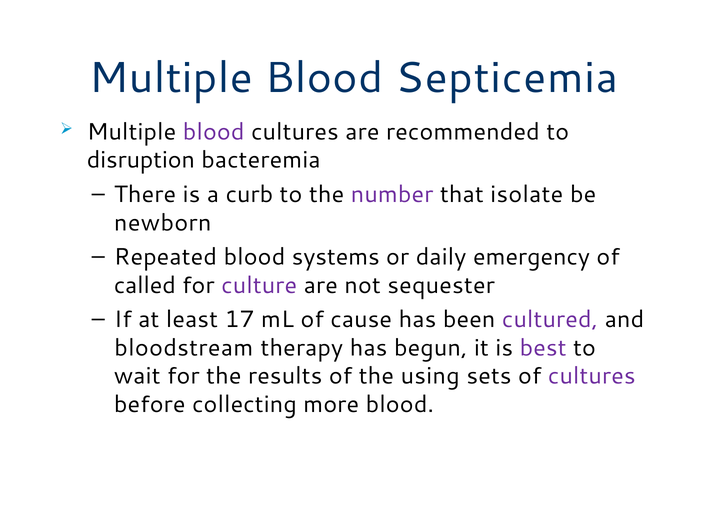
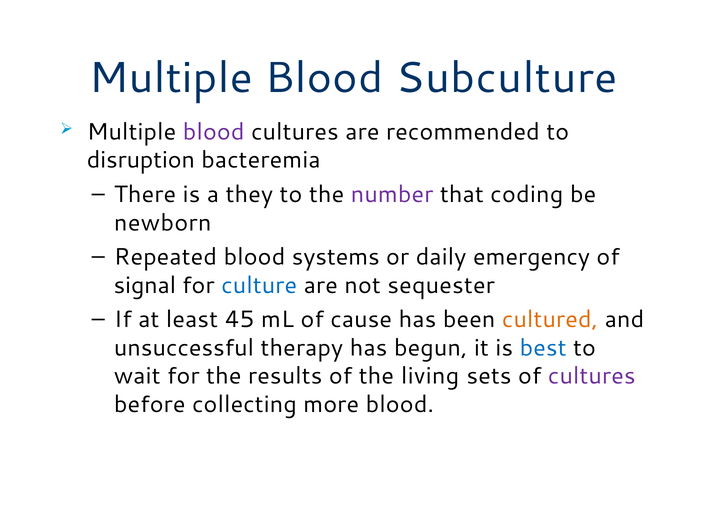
Septicemia: Septicemia -> Subculture
curb: curb -> they
isolate: isolate -> coding
called: called -> signal
culture colour: purple -> blue
17: 17 -> 45
cultured colour: purple -> orange
bloodstream: bloodstream -> unsuccessful
best colour: purple -> blue
using: using -> living
